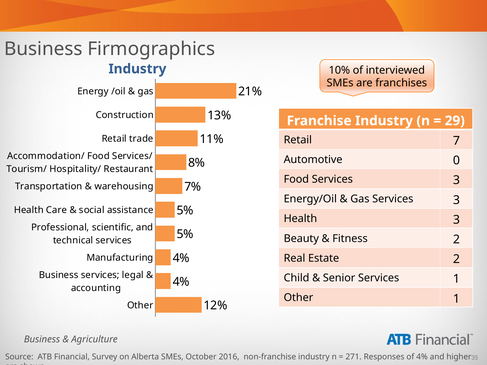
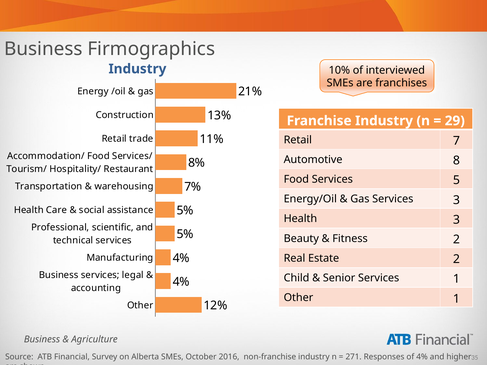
0: 0 -> 8
Food Services 3: 3 -> 5
